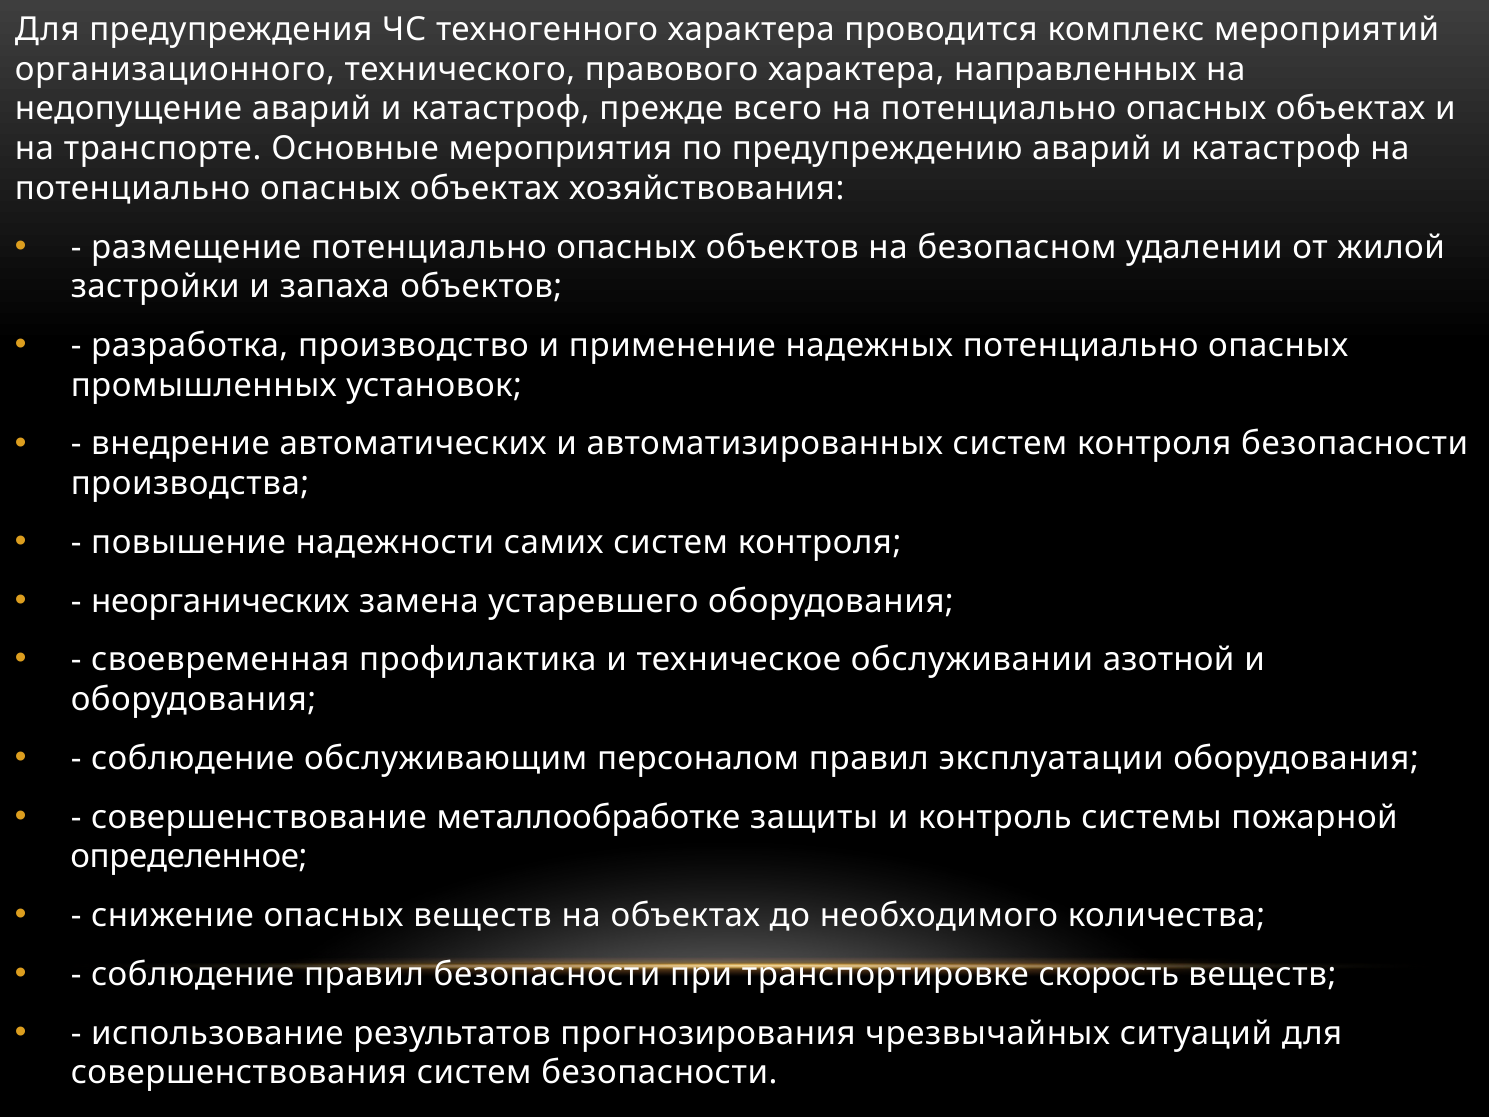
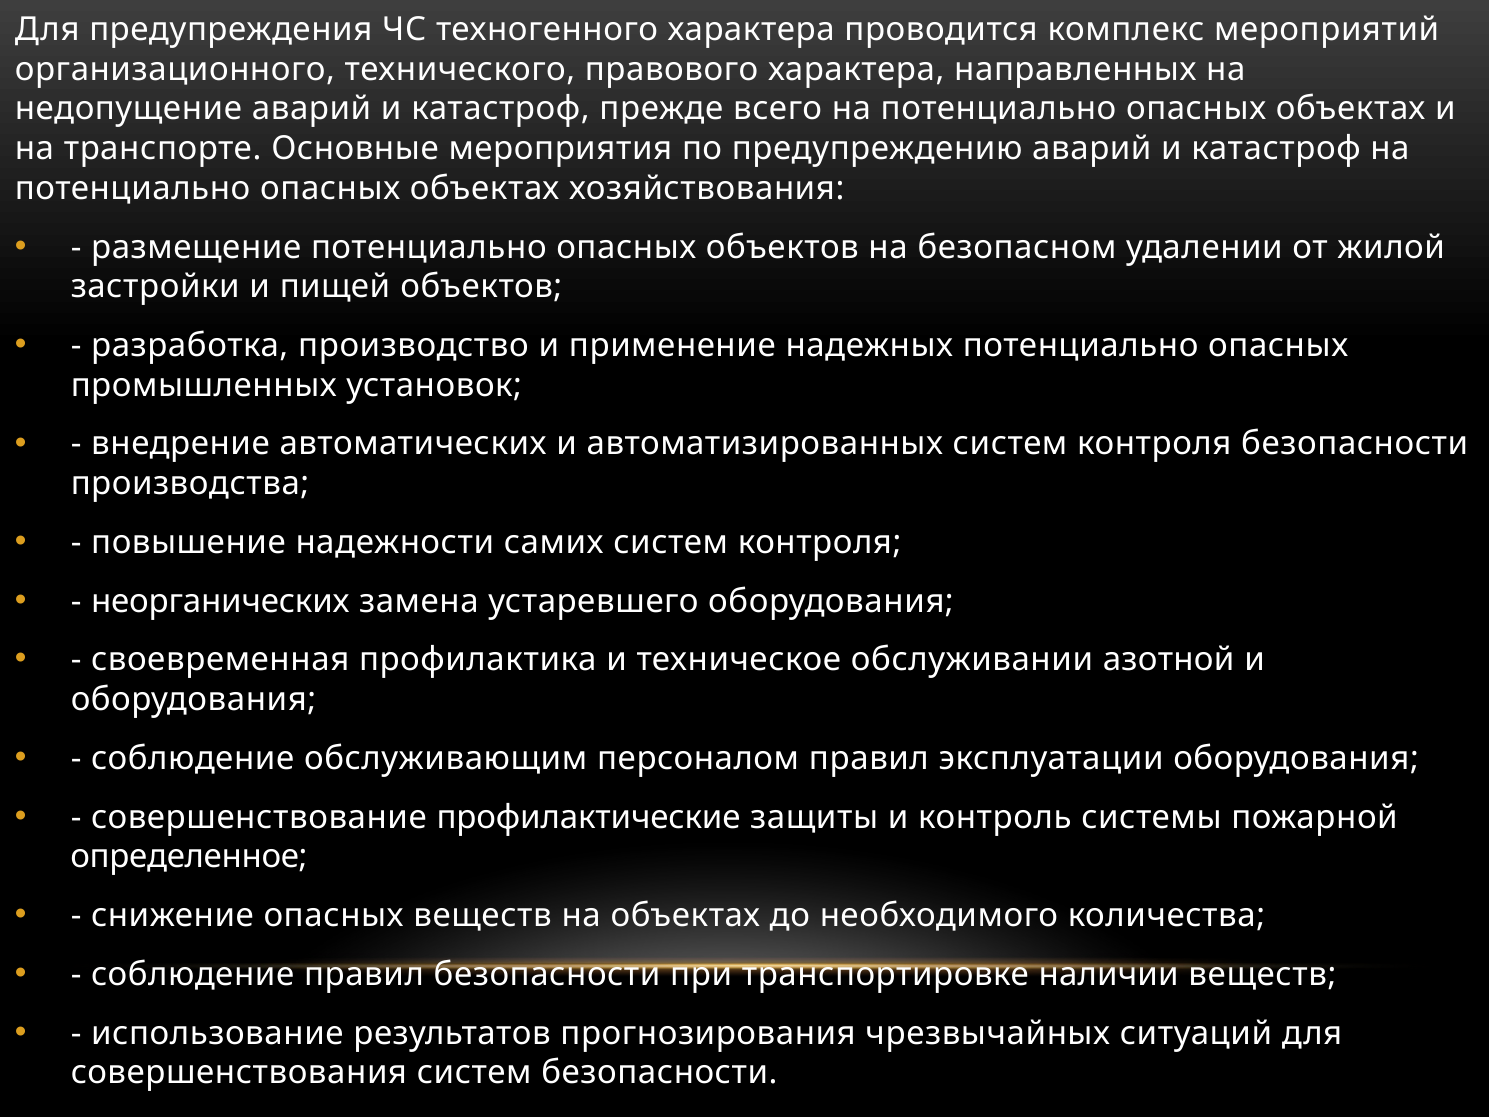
запаха: запаха -> пищей
металлообработке: металлообработке -> профилактические
скорость: скорость -> наличии
